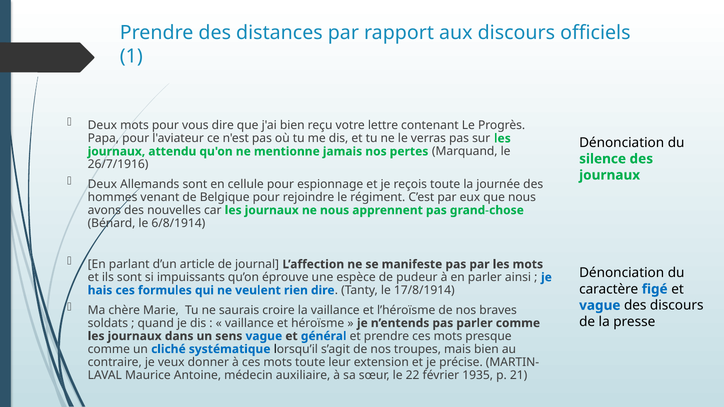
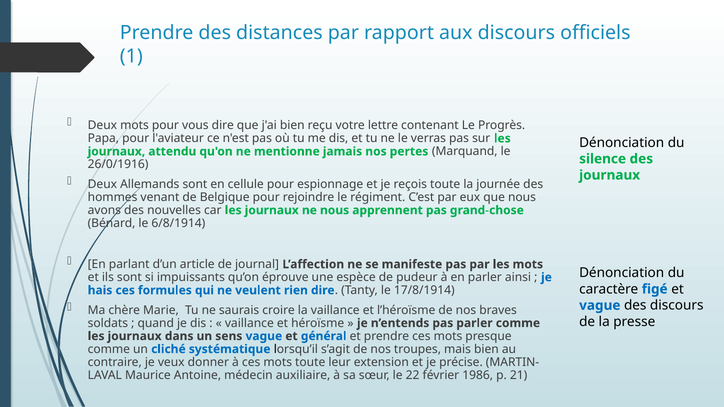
26/7/1916: 26/7/1916 -> 26/0/1916
1935: 1935 -> 1986
